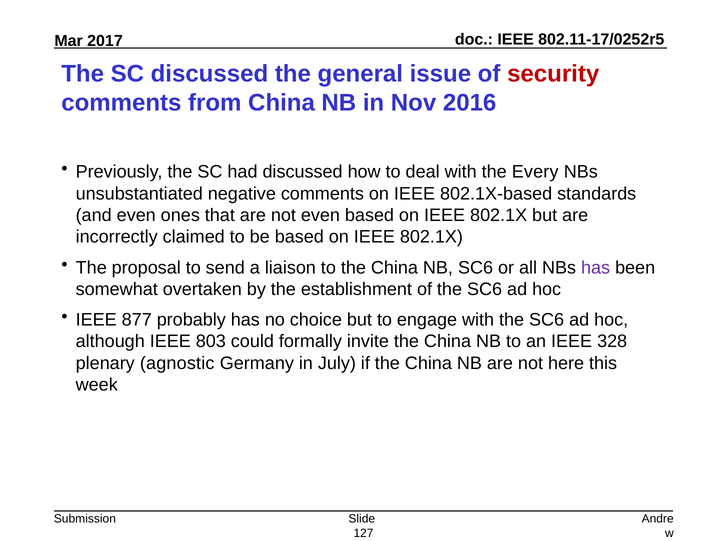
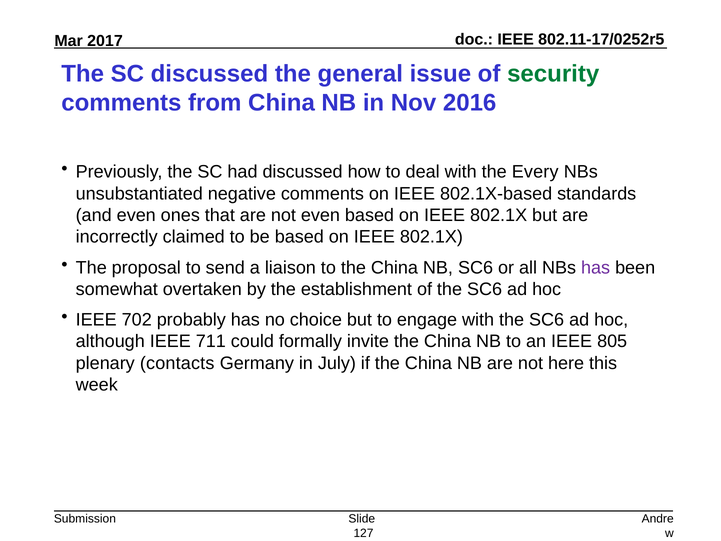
security colour: red -> green
877: 877 -> 702
803: 803 -> 711
328: 328 -> 805
agnostic: agnostic -> contacts
